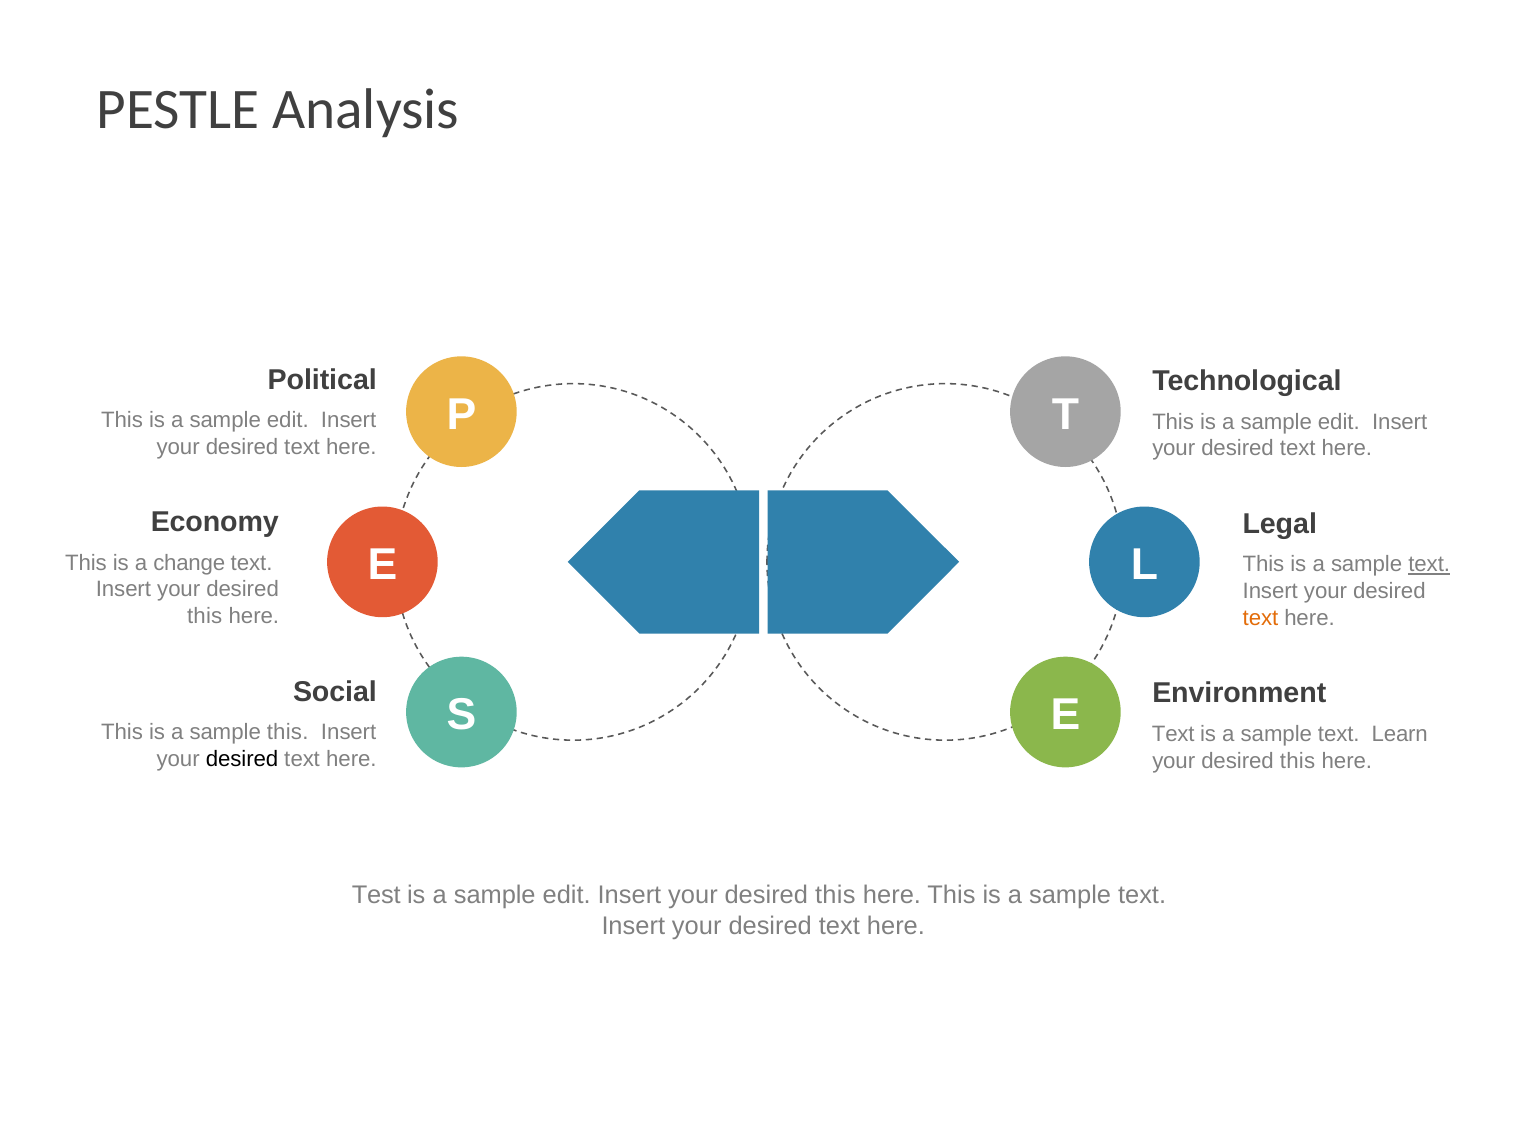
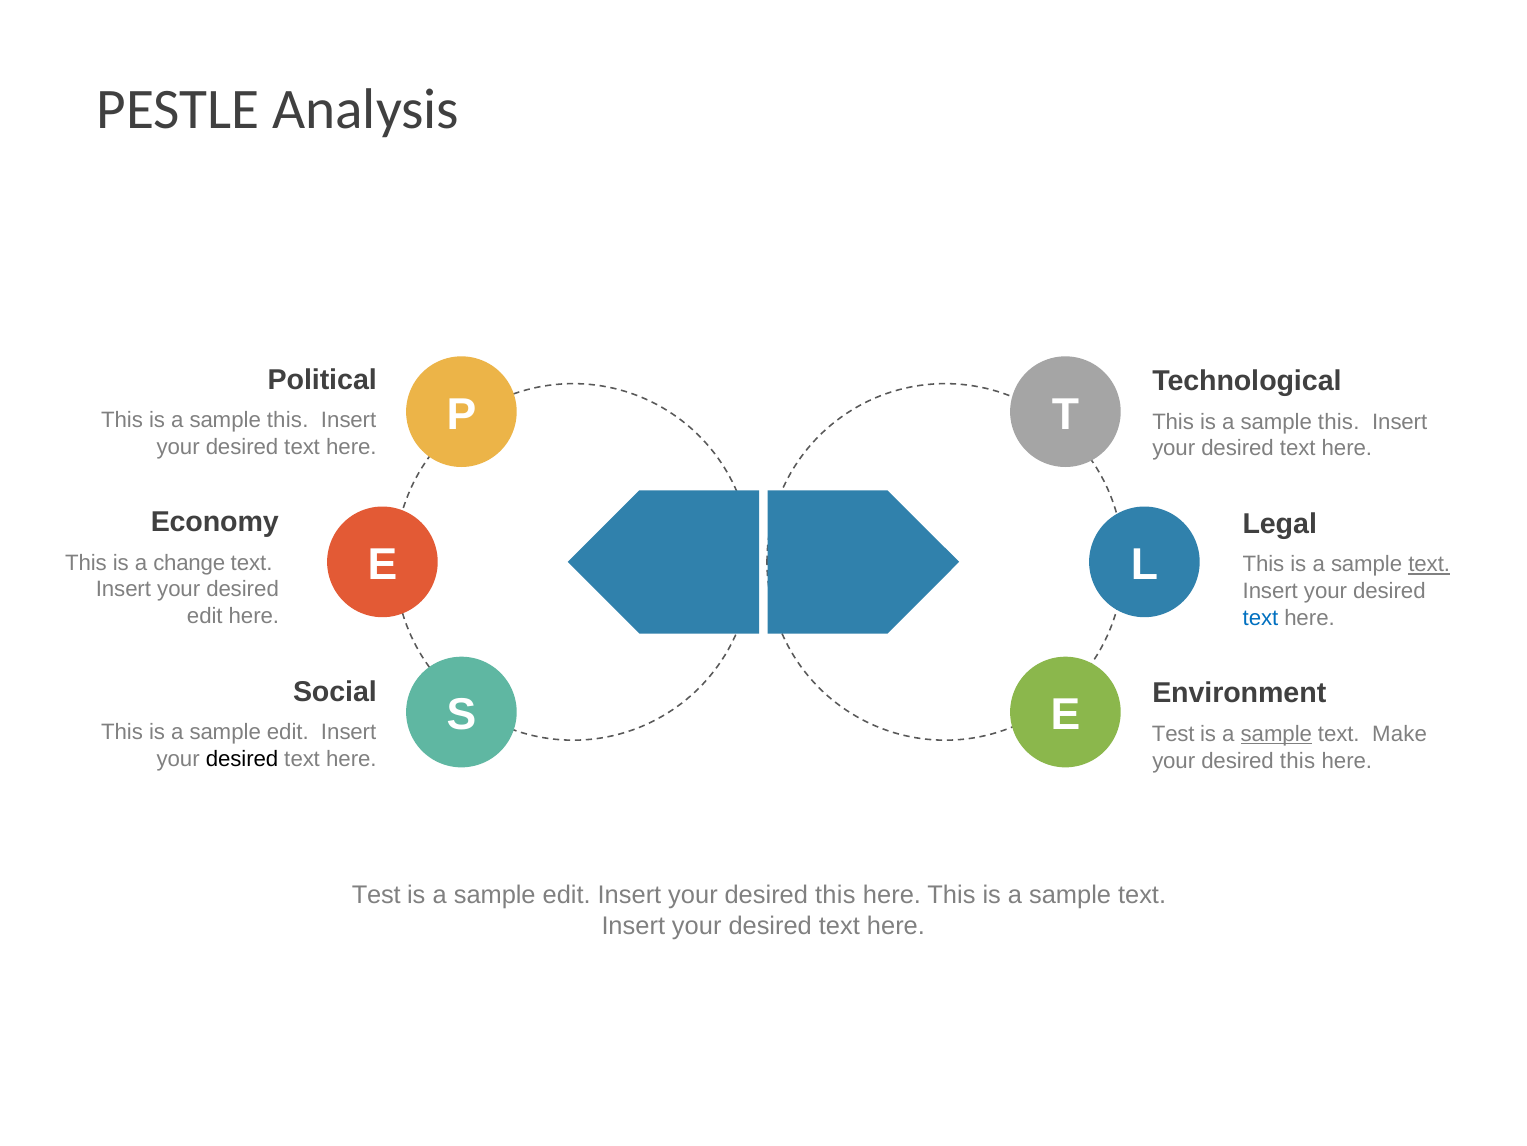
edit at (288, 420): edit -> this
edit at (1339, 422): edit -> this
this at (205, 616): this -> edit
text at (1260, 617) colour: orange -> blue
this at (288, 732): this -> edit
Text at (1173, 734): Text -> Test
sample at (1276, 734) underline: none -> present
Learn: Learn -> Make
